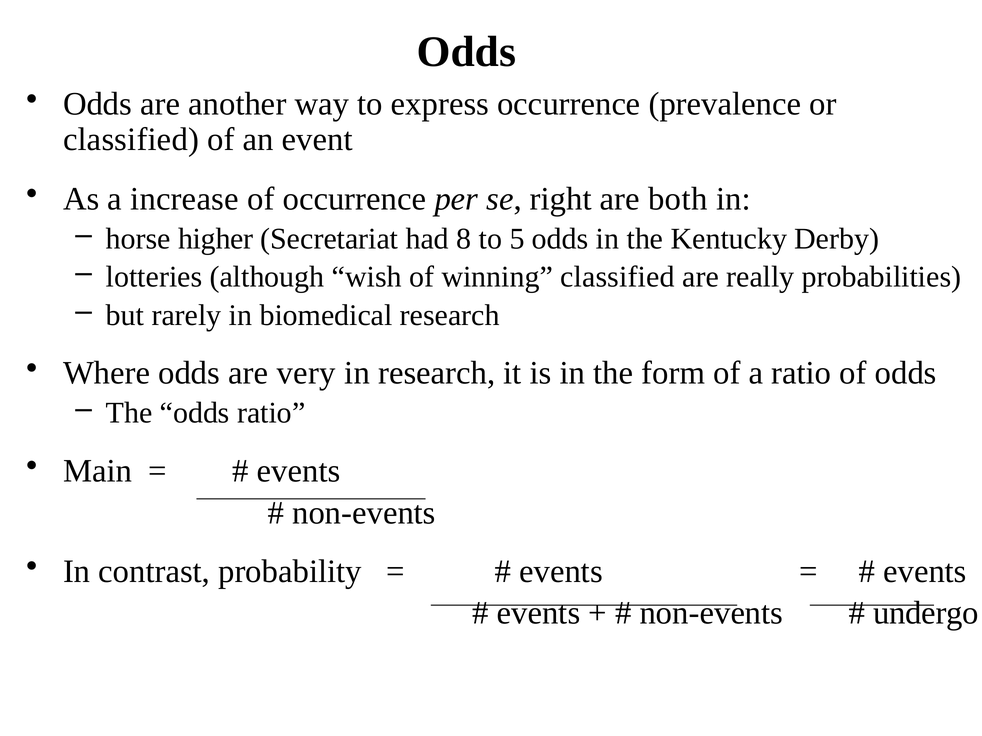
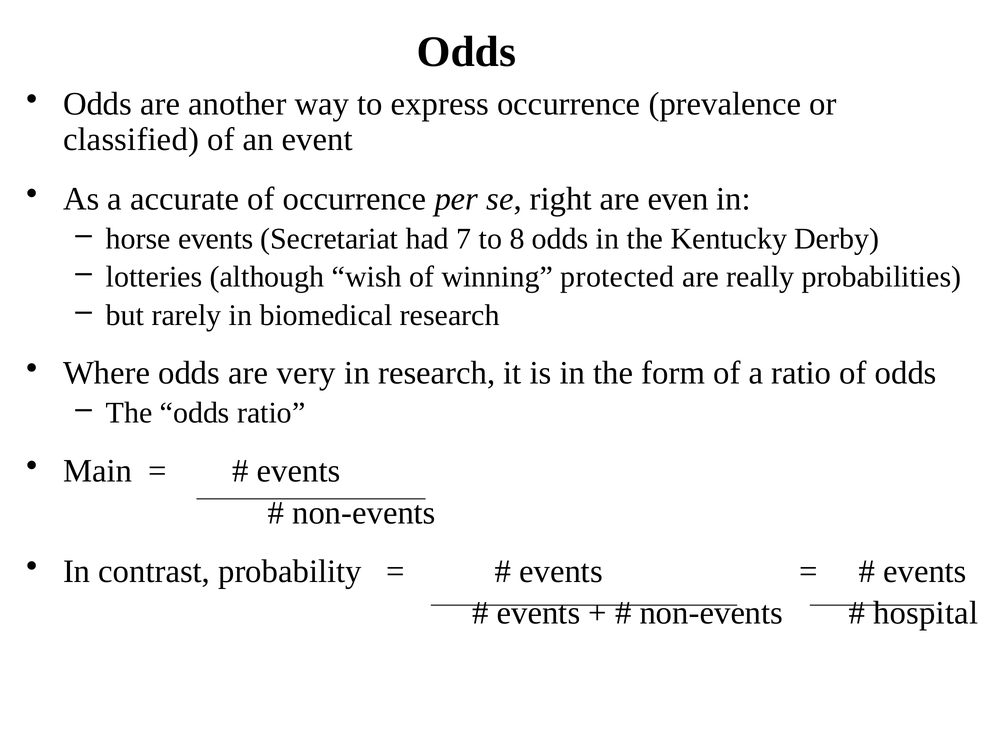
increase: increase -> accurate
both: both -> even
horse higher: higher -> events
8: 8 -> 7
5: 5 -> 8
winning classified: classified -> protected
undergo: undergo -> hospital
